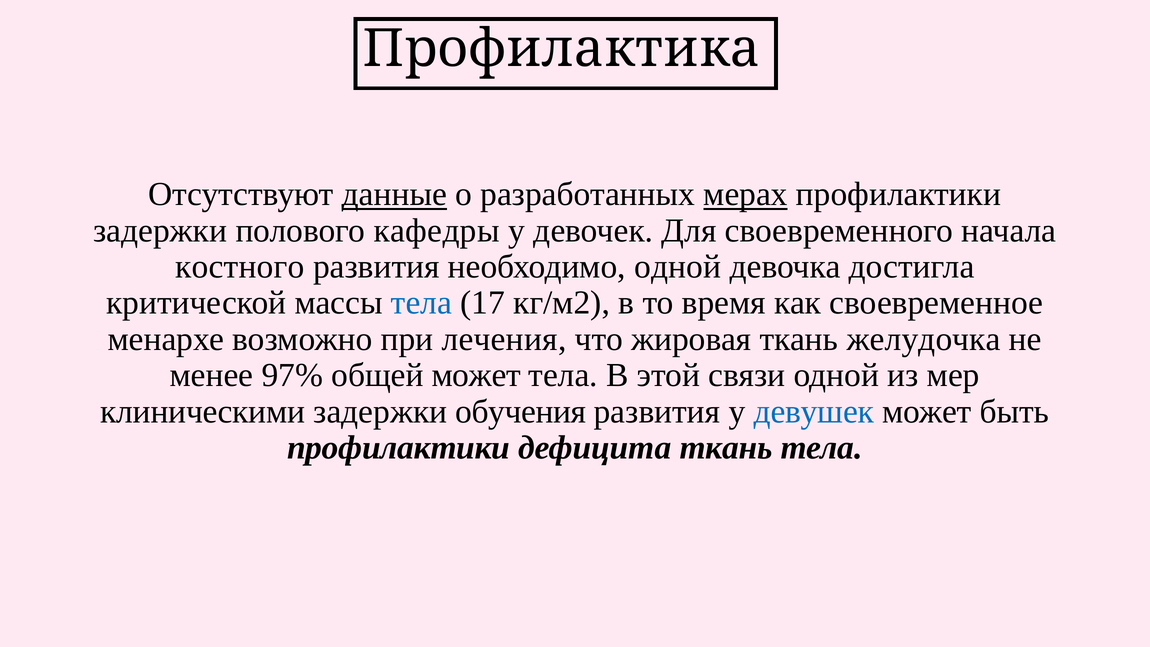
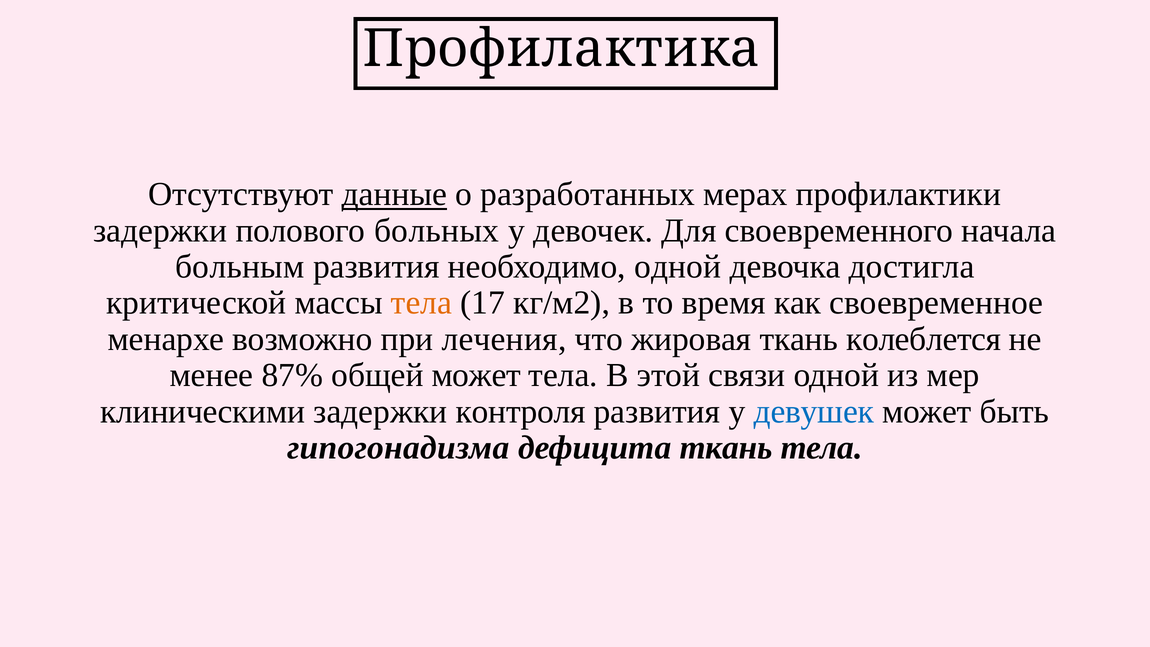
мерах underline: present -> none
кафедры: кафедры -> больных
костного: костного -> больным
тела at (421, 303) colour: blue -> orange
желудочка: желудочка -> колеблется
97%: 97% -> 87%
обучения: обучения -> контроля
профилактики at (399, 448): профилактики -> гипогонадизма
